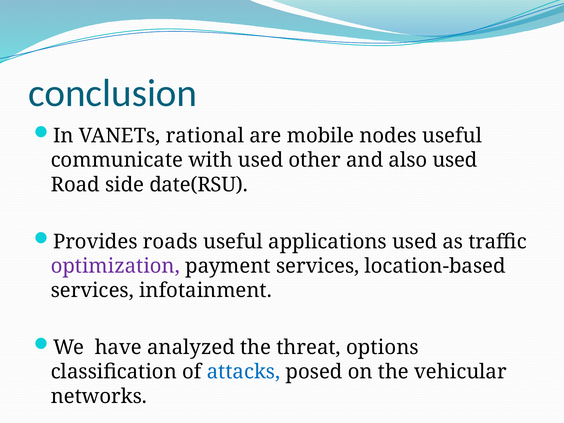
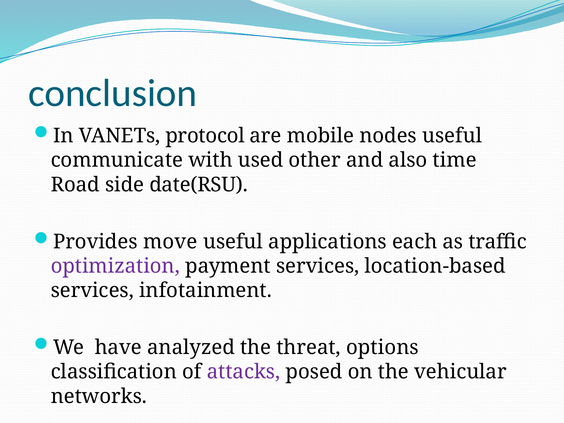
rational: rational -> protocol
also used: used -> time
roads: roads -> move
applications used: used -> each
attacks colour: blue -> purple
